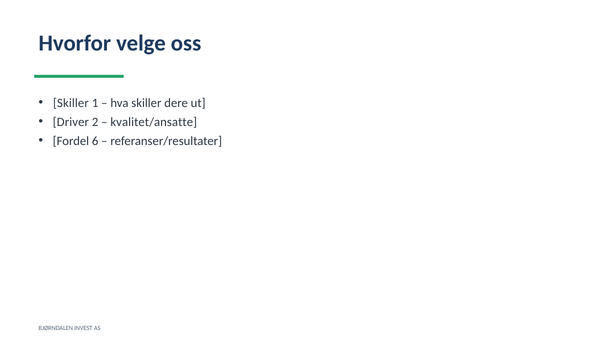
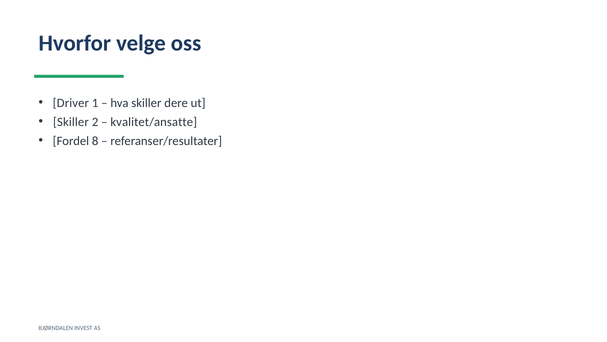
Skiller at (71, 103): Skiller -> Driver
Driver at (71, 122): Driver -> Skiller
6: 6 -> 8
